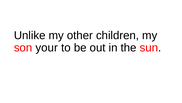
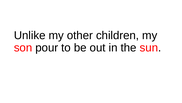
your: your -> pour
